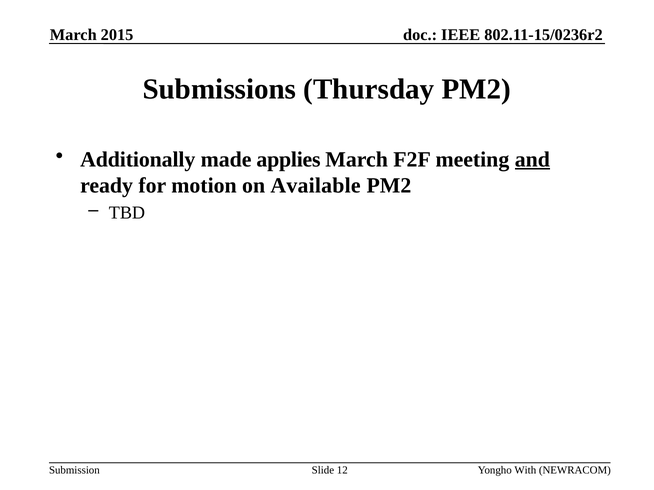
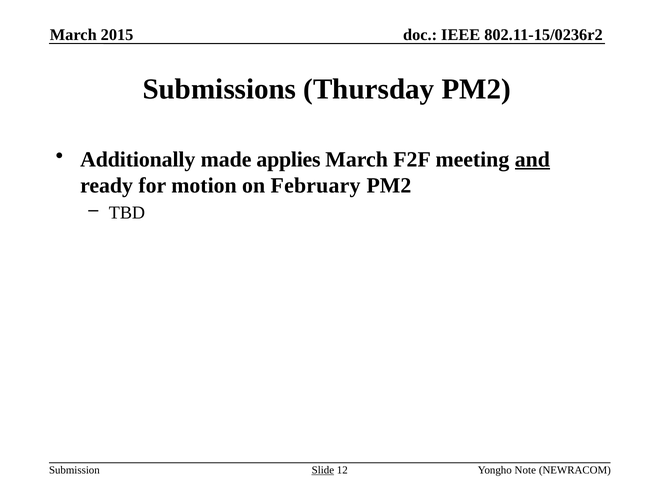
Available: Available -> February
Slide underline: none -> present
With: With -> Note
